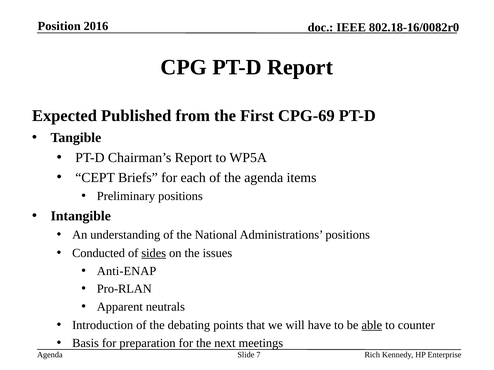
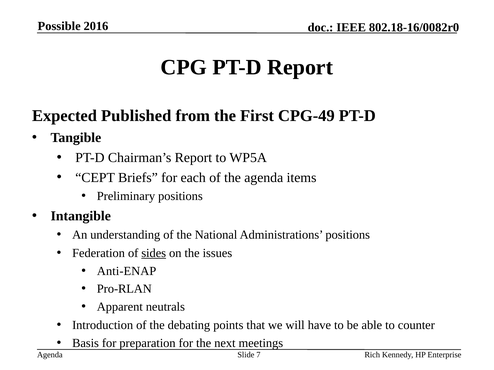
Position: Position -> Possible
CPG-69: CPG-69 -> CPG-49
Conducted: Conducted -> Federation
able underline: present -> none
